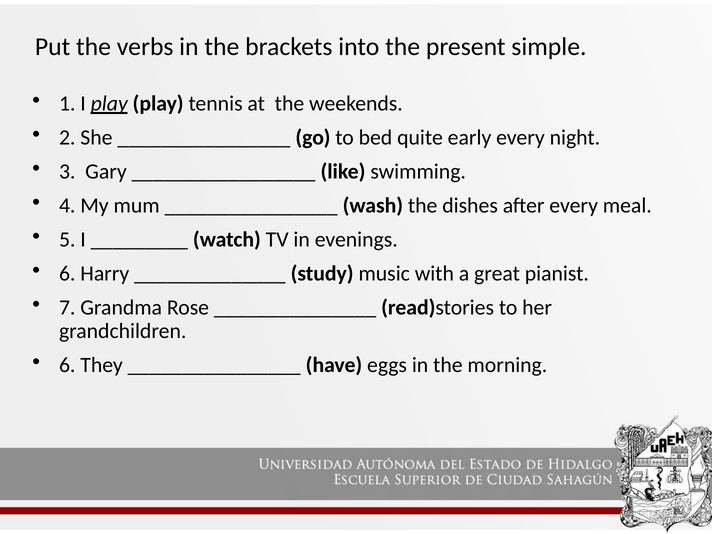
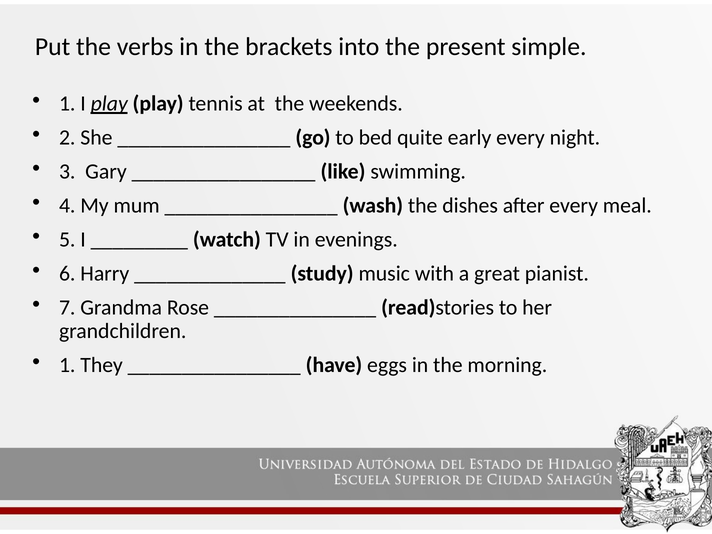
6 at (67, 365): 6 -> 1
